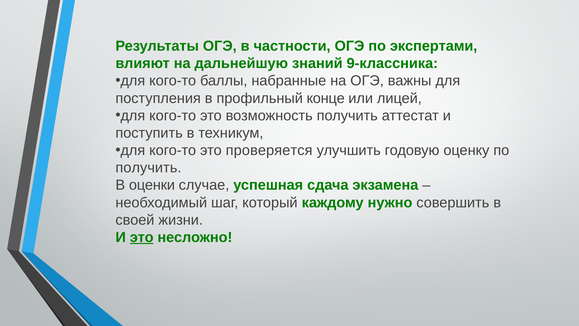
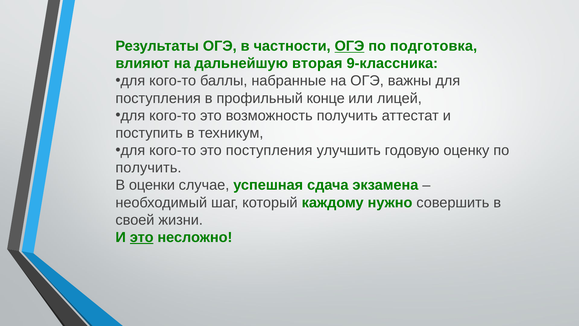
ОГЭ at (349, 46) underline: none -> present
экспертами: экспертами -> подготовка
знаний: знаний -> вторая
это проверяется: проверяется -> поступления
